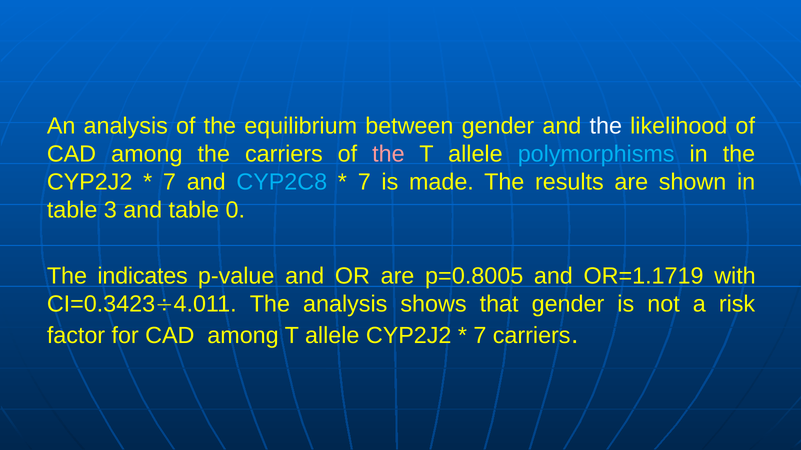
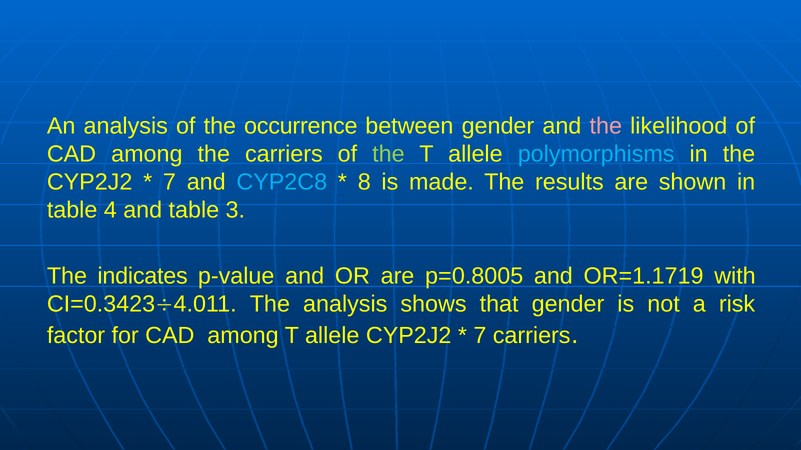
equilibrium: equilibrium -> occurrence
the at (606, 126) colour: white -> pink
the at (388, 154) colour: pink -> light green
7 at (364, 182): 7 -> 8
3: 3 -> 4
0: 0 -> 3
